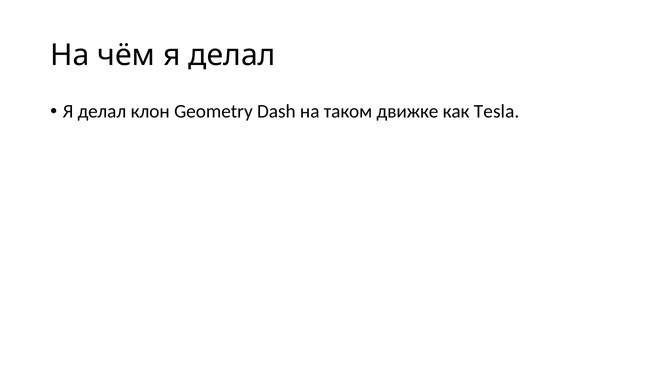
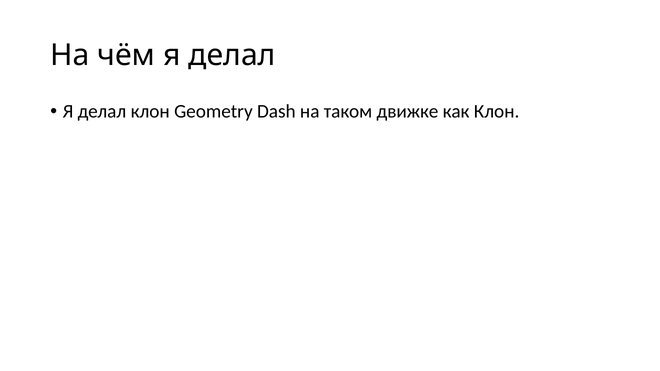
как Tesla: Tesla -> Клон
